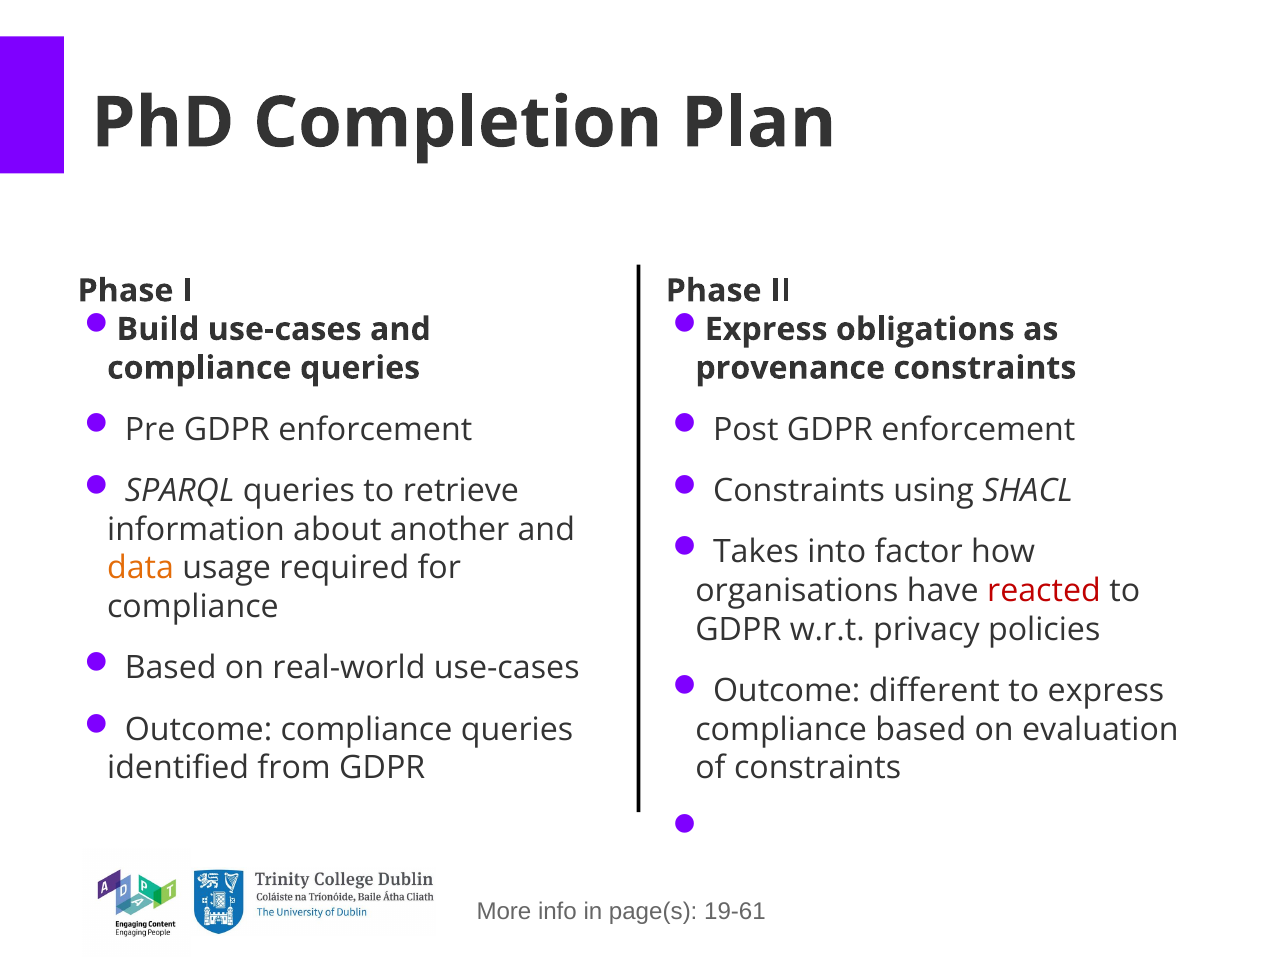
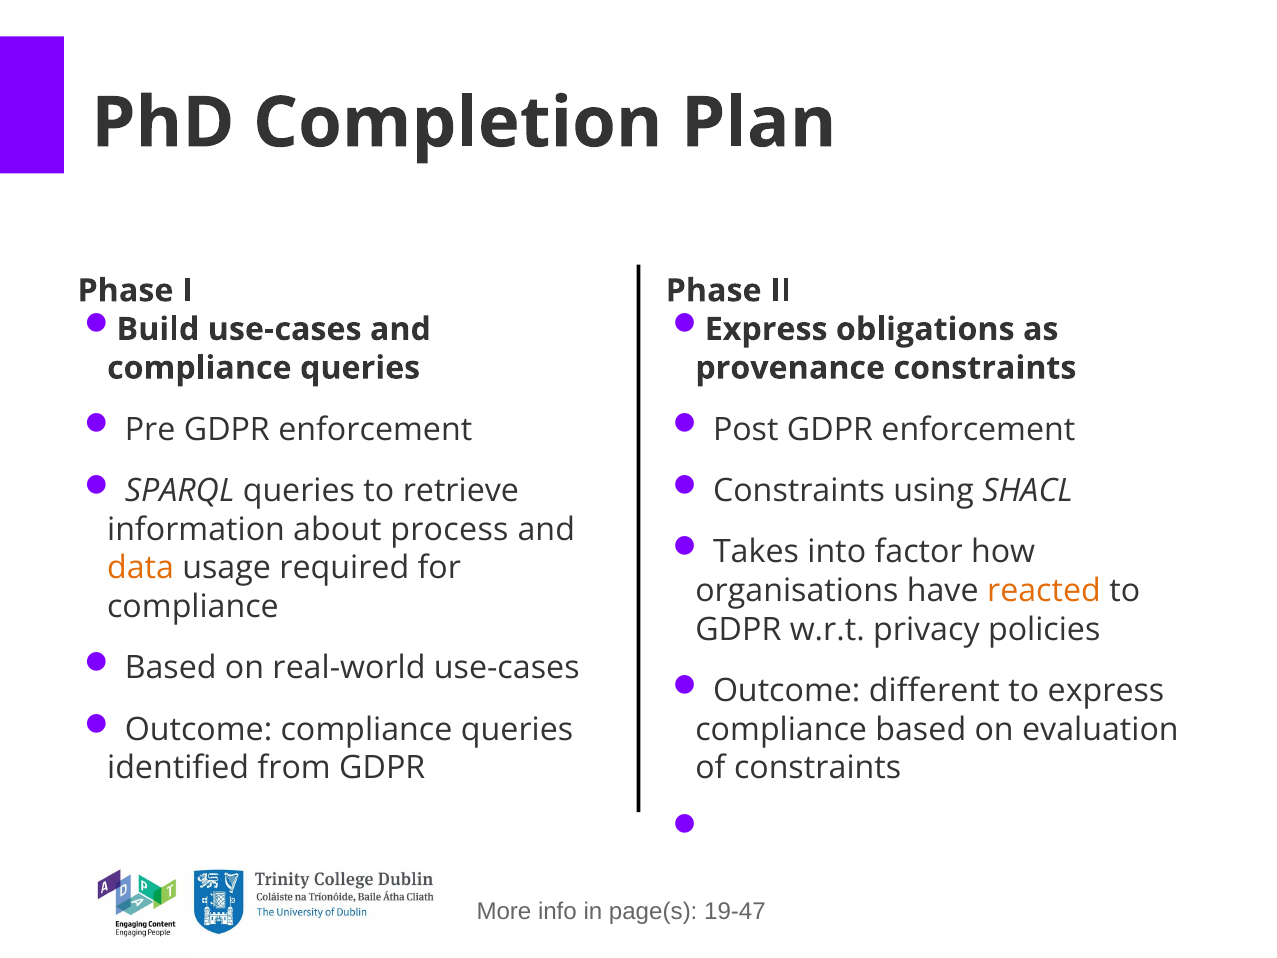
another: another -> process
reacted colour: red -> orange
19-61: 19-61 -> 19-47
